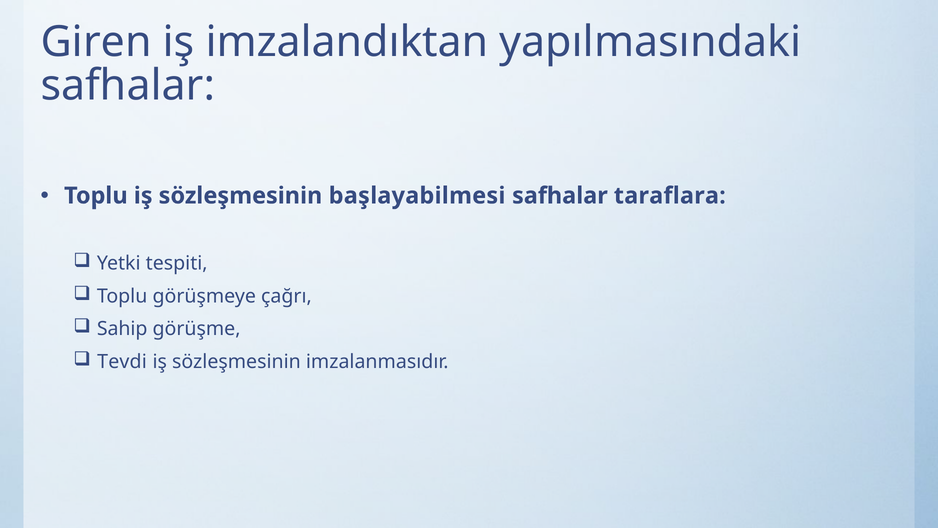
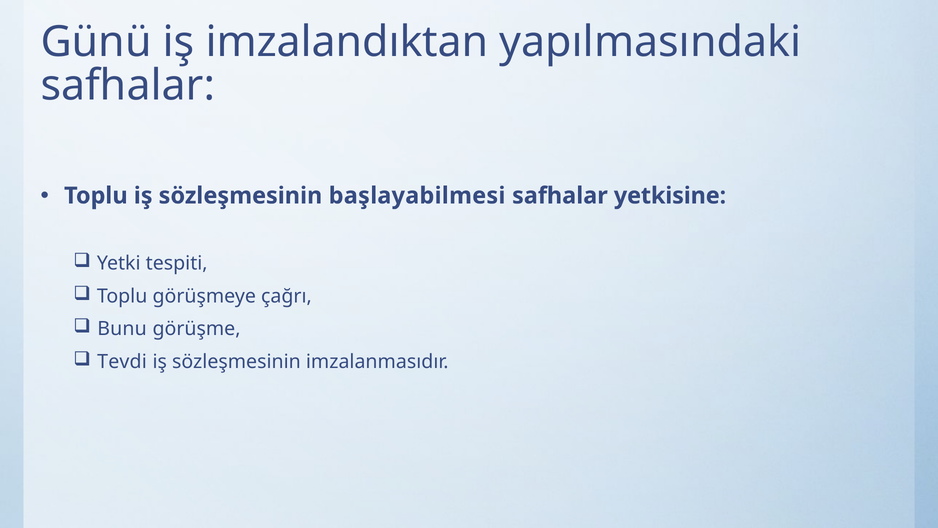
Giren: Giren -> Günü
taraflara: taraflara -> yetkisine
Sahip: Sahip -> Bunu
